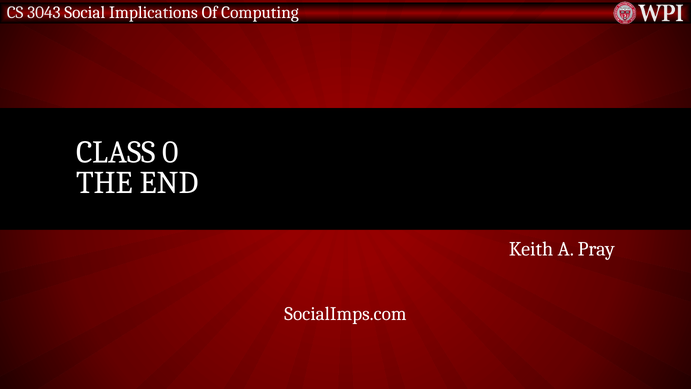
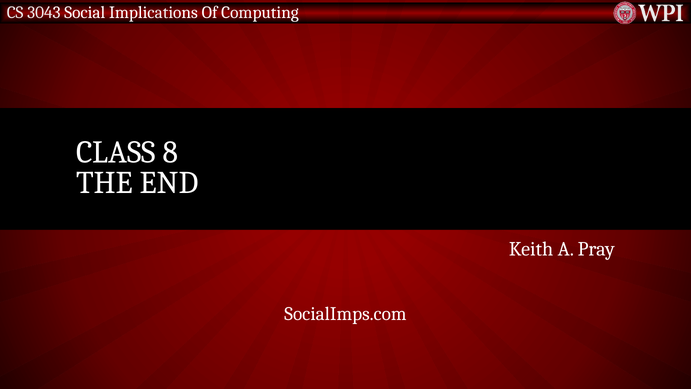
0: 0 -> 8
